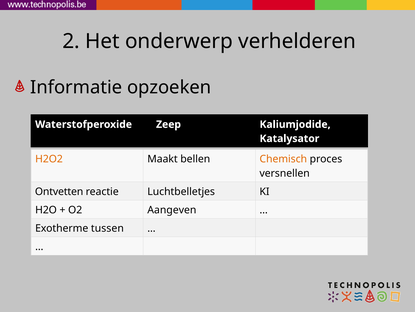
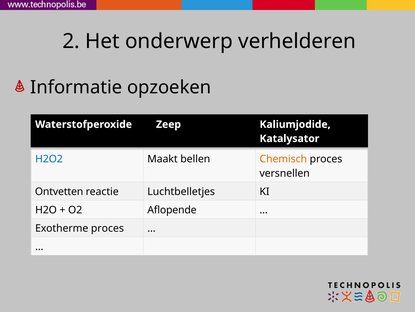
H2O2 colour: orange -> blue
Aangeven: Aangeven -> Aflopende
Exotherme tussen: tussen -> proces
